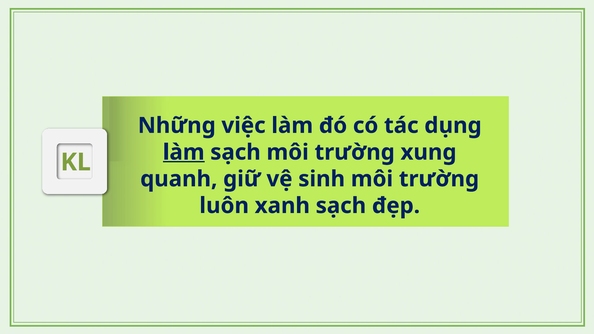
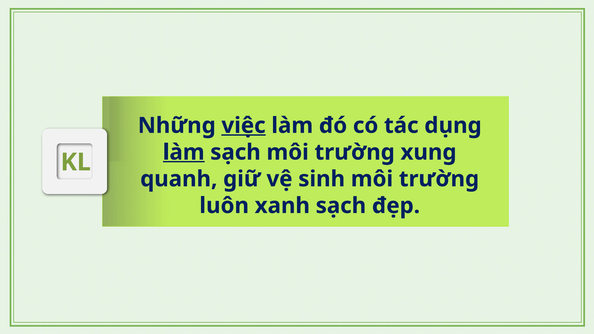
việc underline: none -> present
